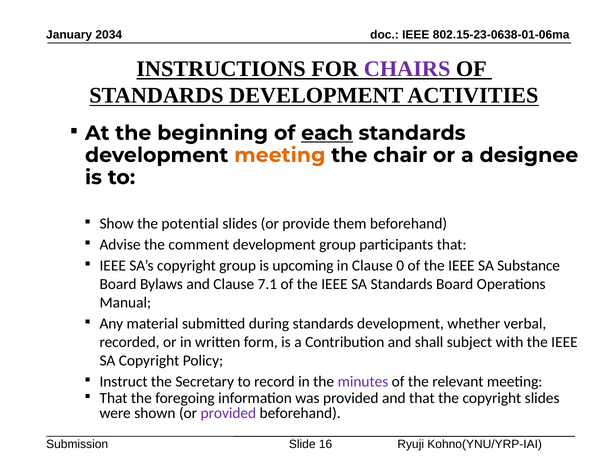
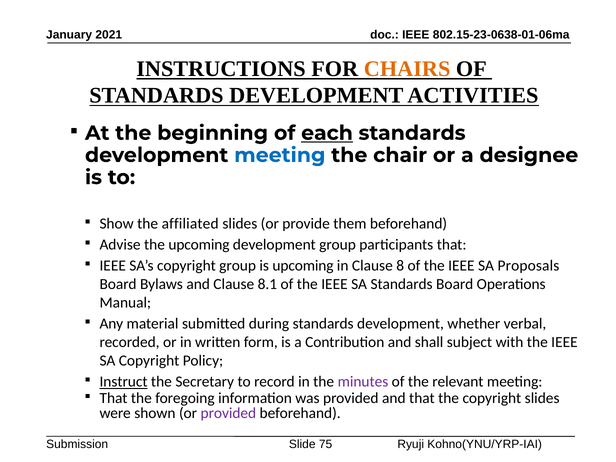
2034: 2034 -> 2021
CHAIRS colour: purple -> orange
meeting at (280, 155) colour: orange -> blue
potential: potential -> affiliated
the comment: comment -> upcoming
0: 0 -> 8
Substance: Substance -> Proposals
7.1: 7.1 -> 8.1
Instruct underline: none -> present
16: 16 -> 75
